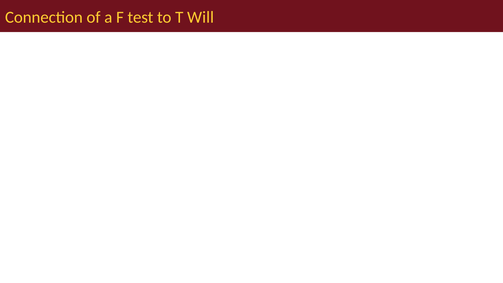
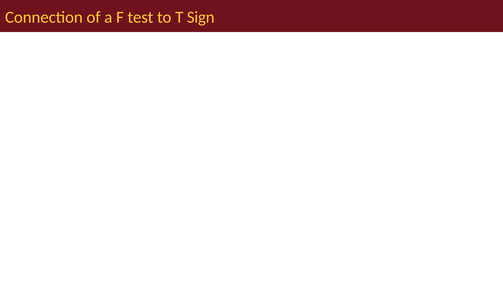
Will: Will -> Sign
